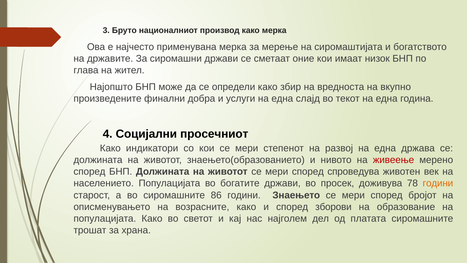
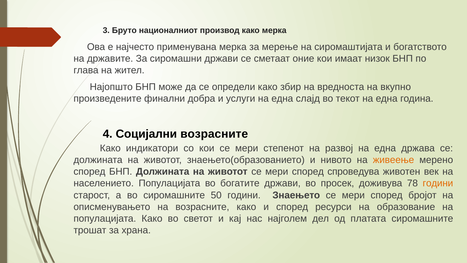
Социјални просечниот: просечниот -> возрасните
живеење colour: red -> orange
86: 86 -> 50
зборови: зборови -> ресурси
